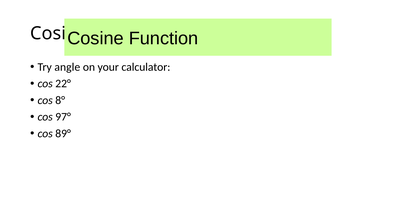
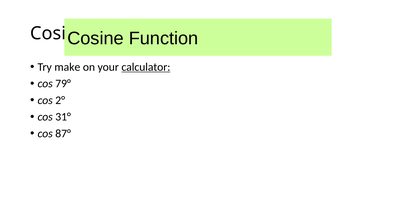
angle: angle -> make
calculator underline: none -> present
22°: 22° -> 79°
8°: 8° -> 2°
97°: 97° -> 31°
89°: 89° -> 87°
